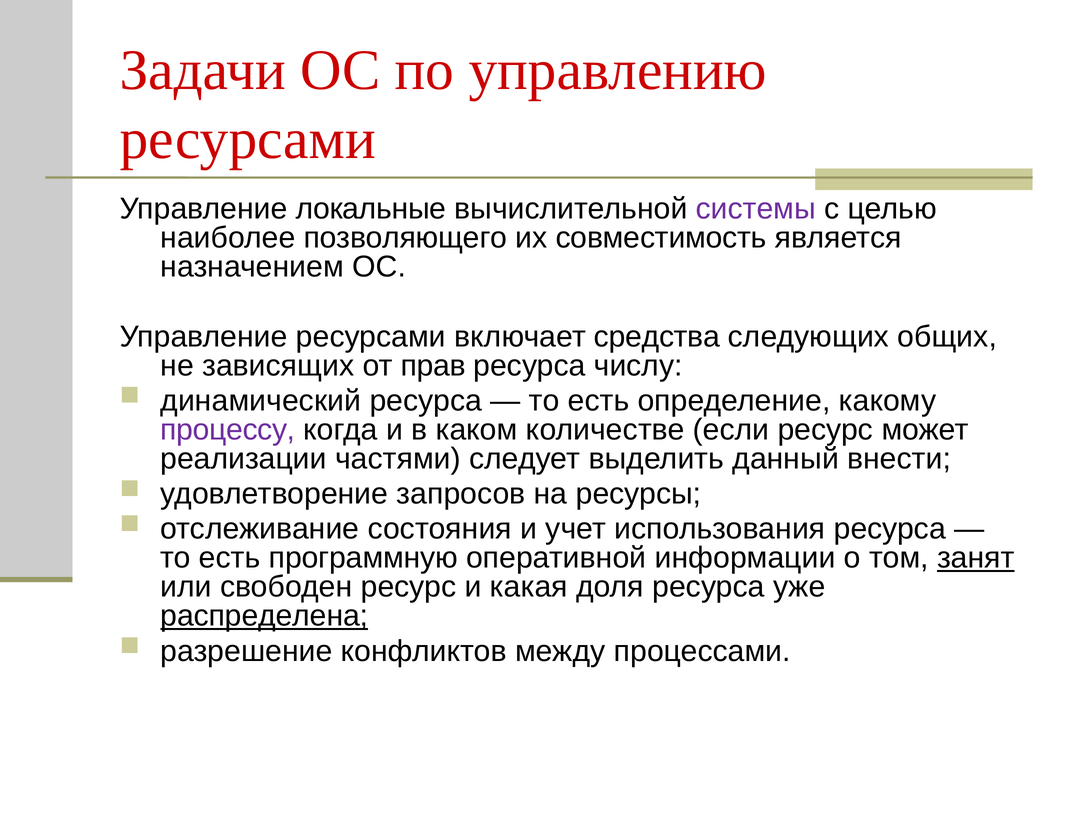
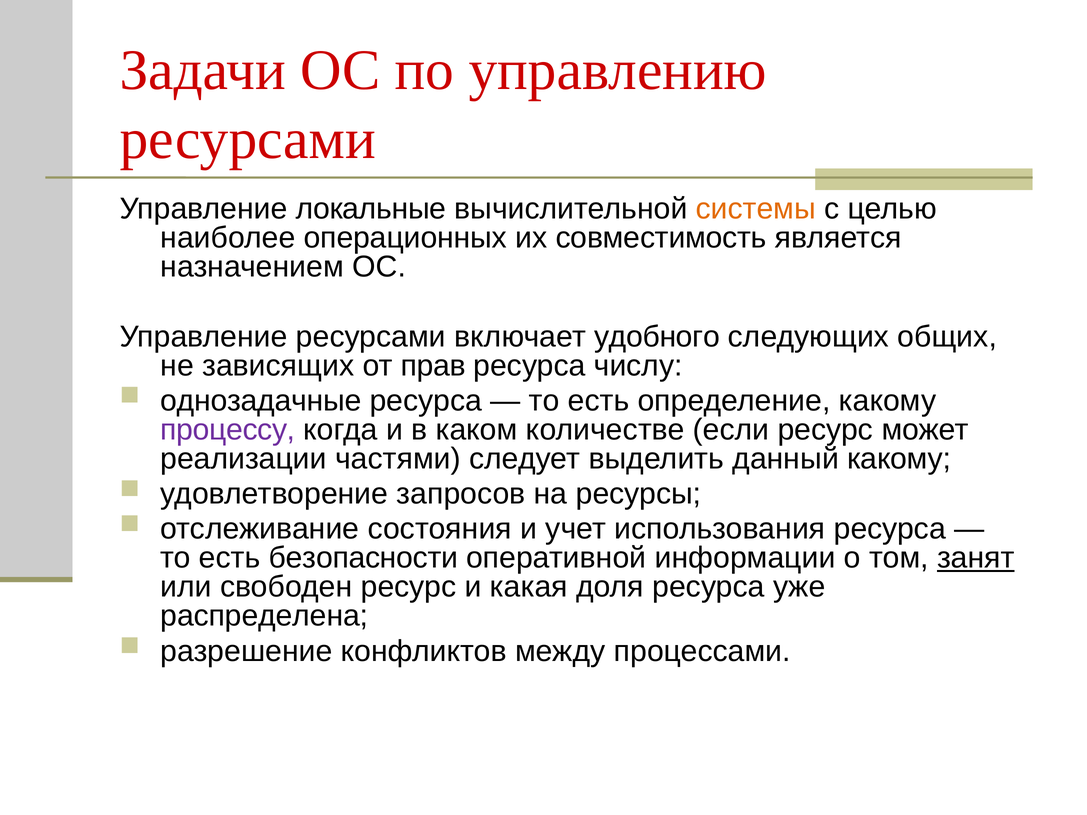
системы colour: purple -> orange
позволяющего: позволяющего -> операционных
средства: средства -> удобного
динамический: динамический -> однозадачные
данный внести: внести -> какому
программную: программную -> безопасности
распределена underline: present -> none
